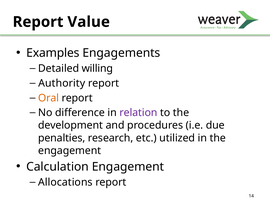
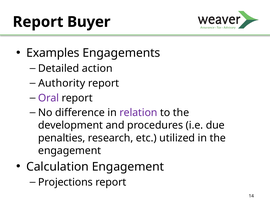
Value: Value -> Buyer
willing: willing -> action
Oral colour: orange -> purple
Allocations: Allocations -> Projections
